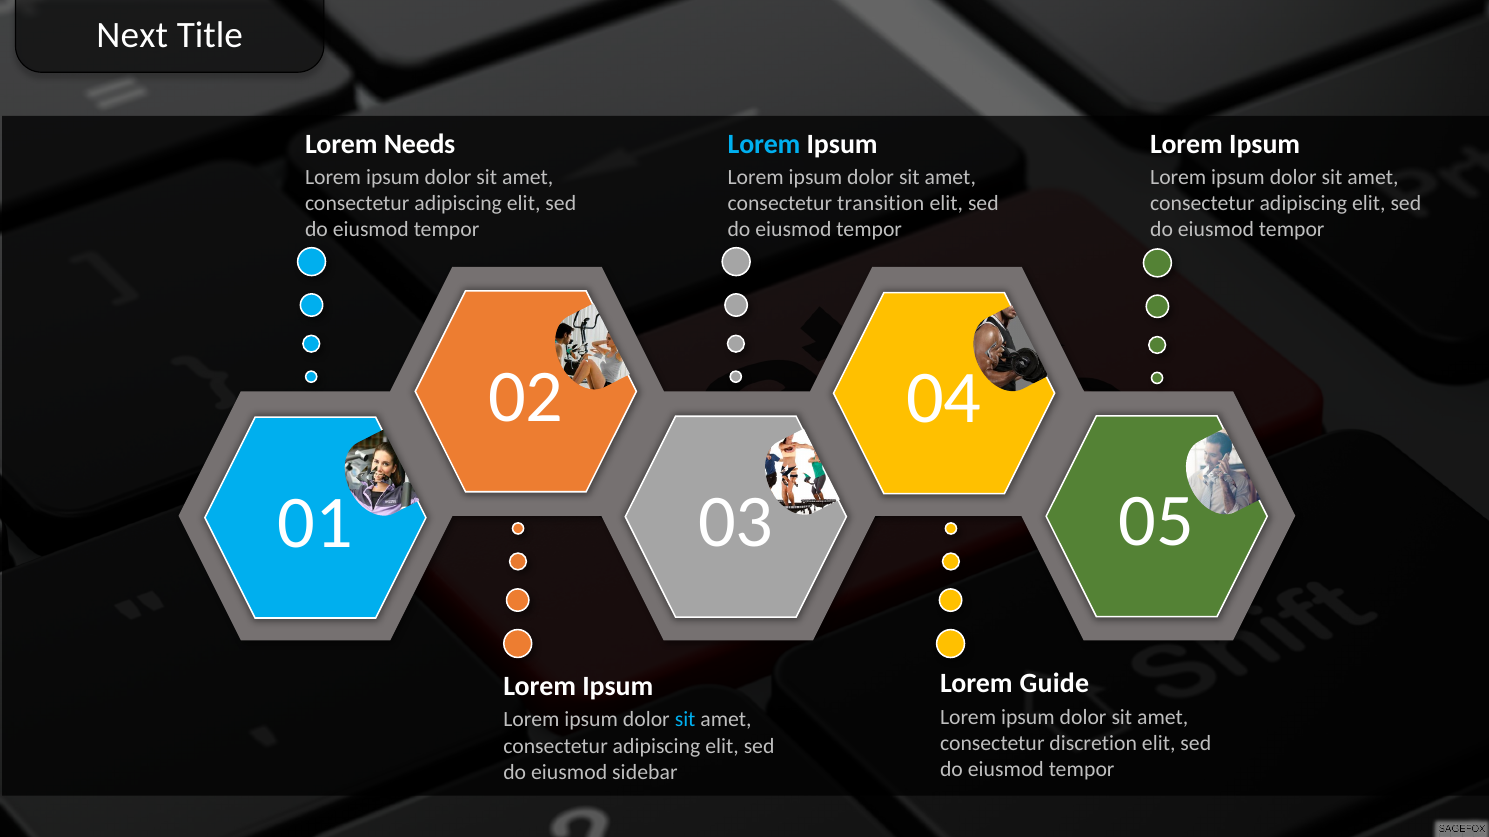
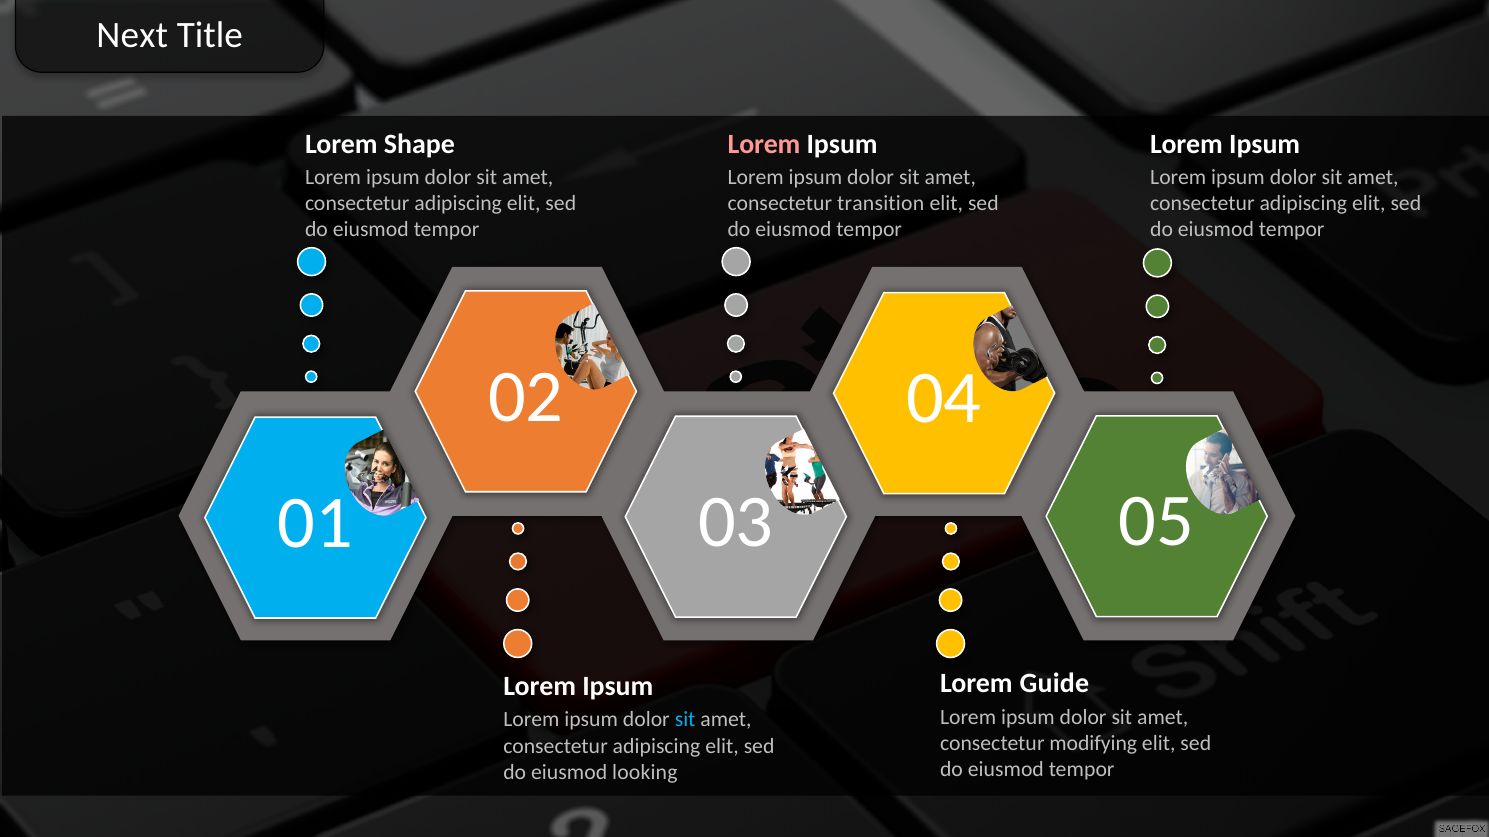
Needs: Needs -> Shape
Lorem at (764, 144) colour: light blue -> pink
discretion: discretion -> modifying
sidebar: sidebar -> looking
